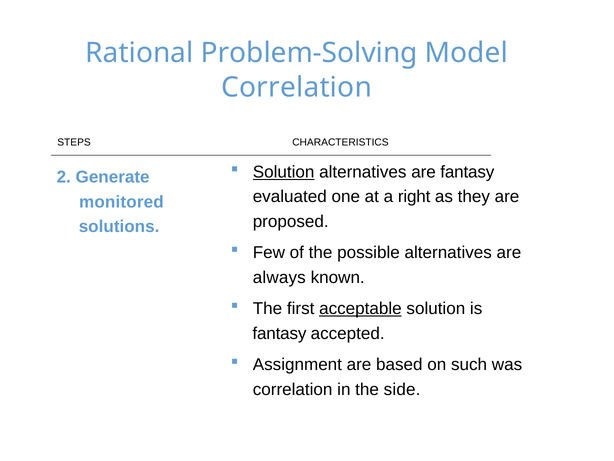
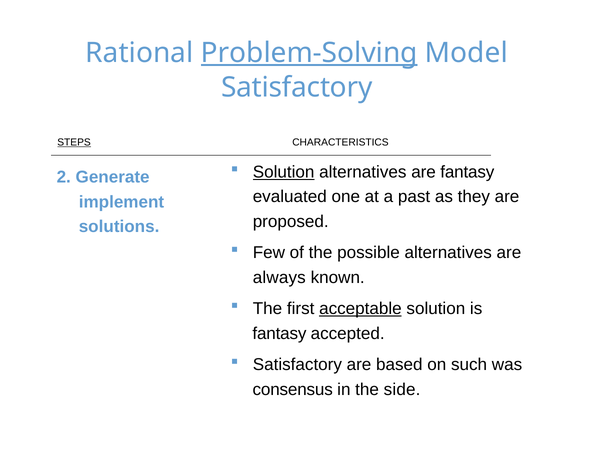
Problem-Solving underline: none -> present
Correlation at (297, 87): Correlation -> Satisfactory
STEPS underline: none -> present
right: right -> past
monitored: monitored -> implement
Assignment at (297, 364): Assignment -> Satisfactory
correlation at (293, 389): correlation -> consensus
